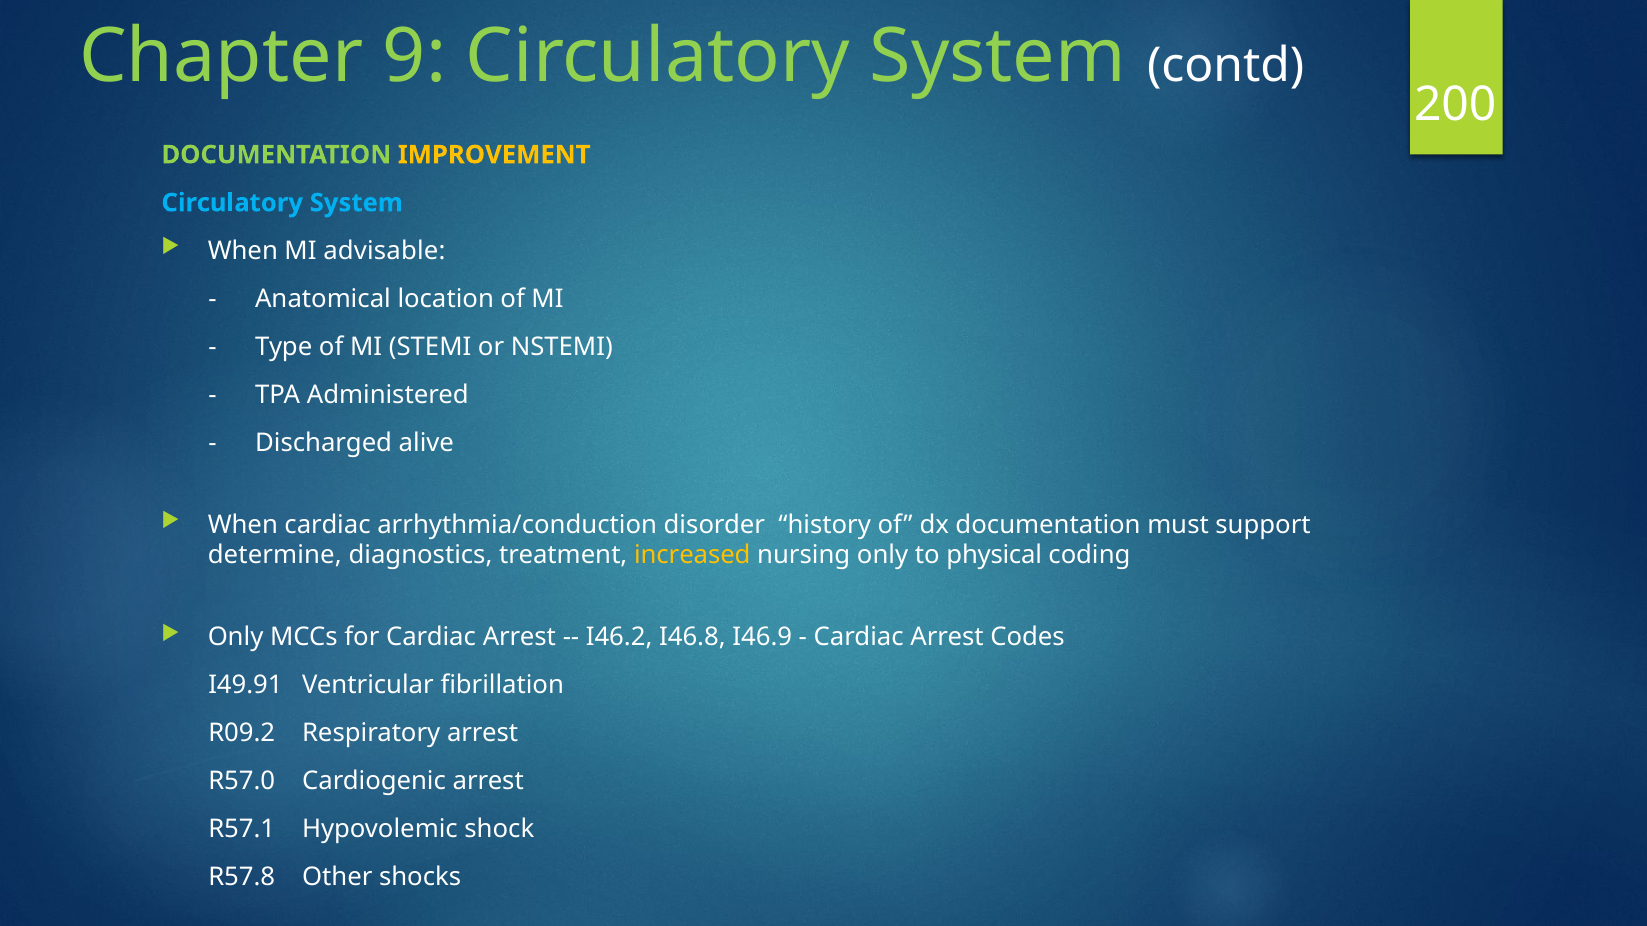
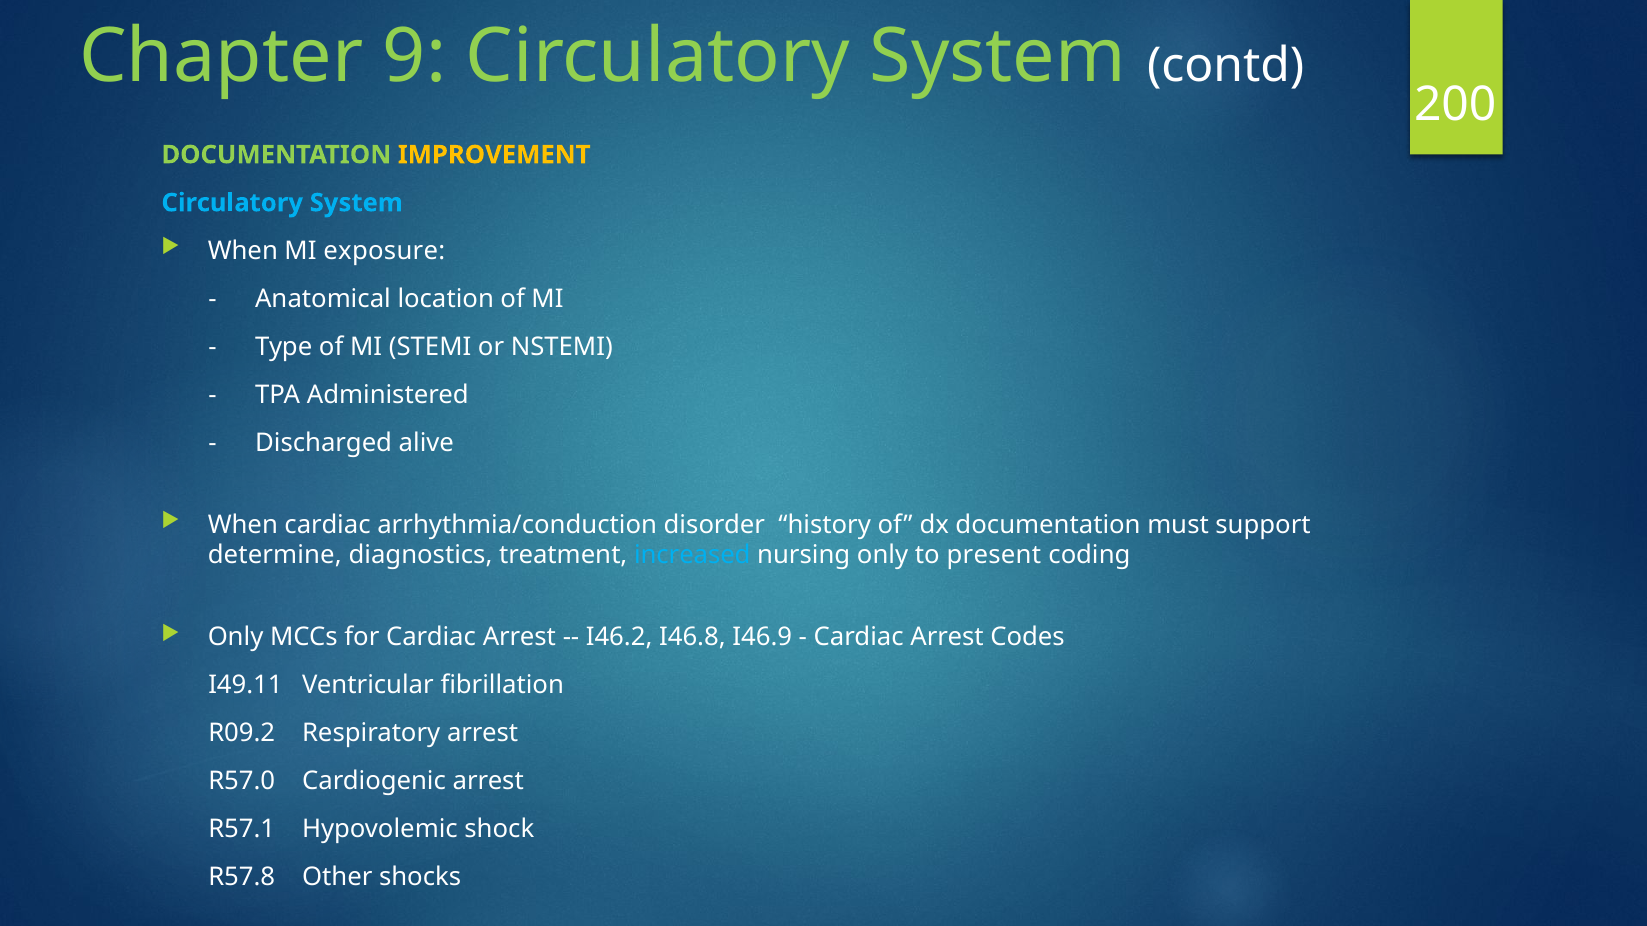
advisable: advisable -> exposure
increased colour: yellow -> light blue
physical: physical -> present
I49.91: I49.91 -> I49.11
